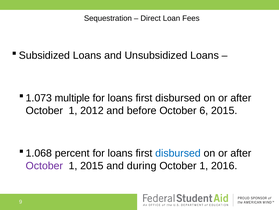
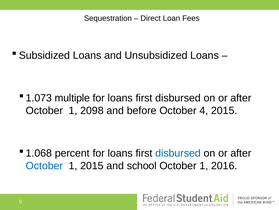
2012: 2012 -> 2098
6: 6 -> 4
October at (44, 165) colour: purple -> blue
during: during -> school
